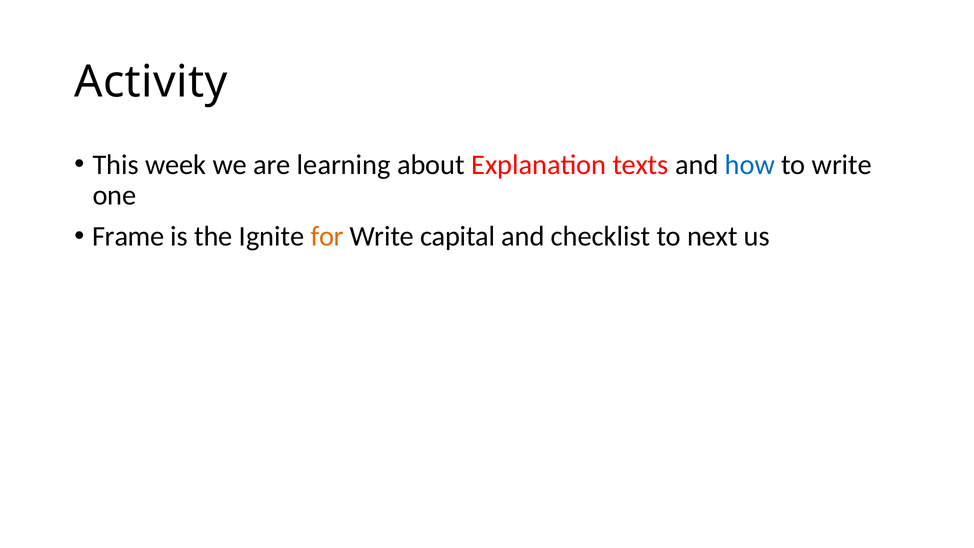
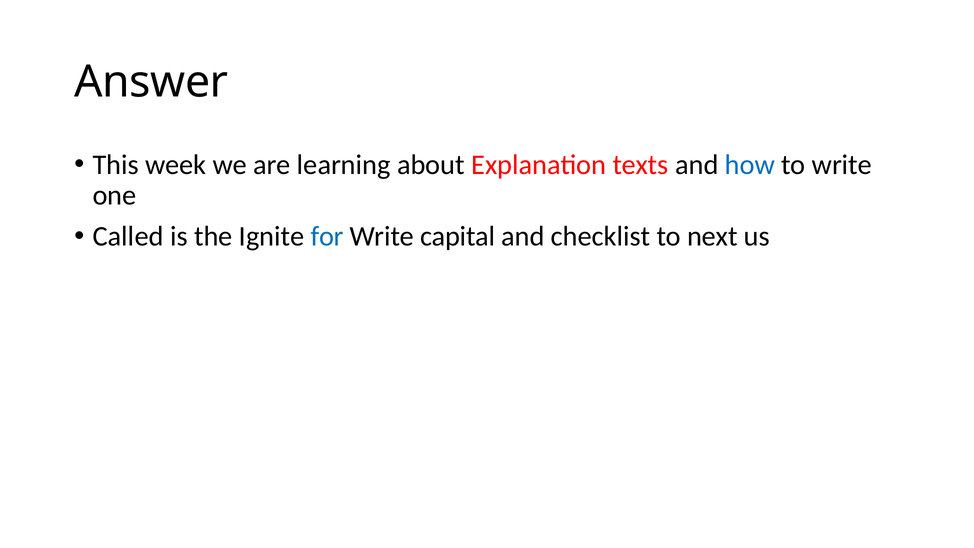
Activity: Activity -> Answer
Frame: Frame -> Called
for colour: orange -> blue
